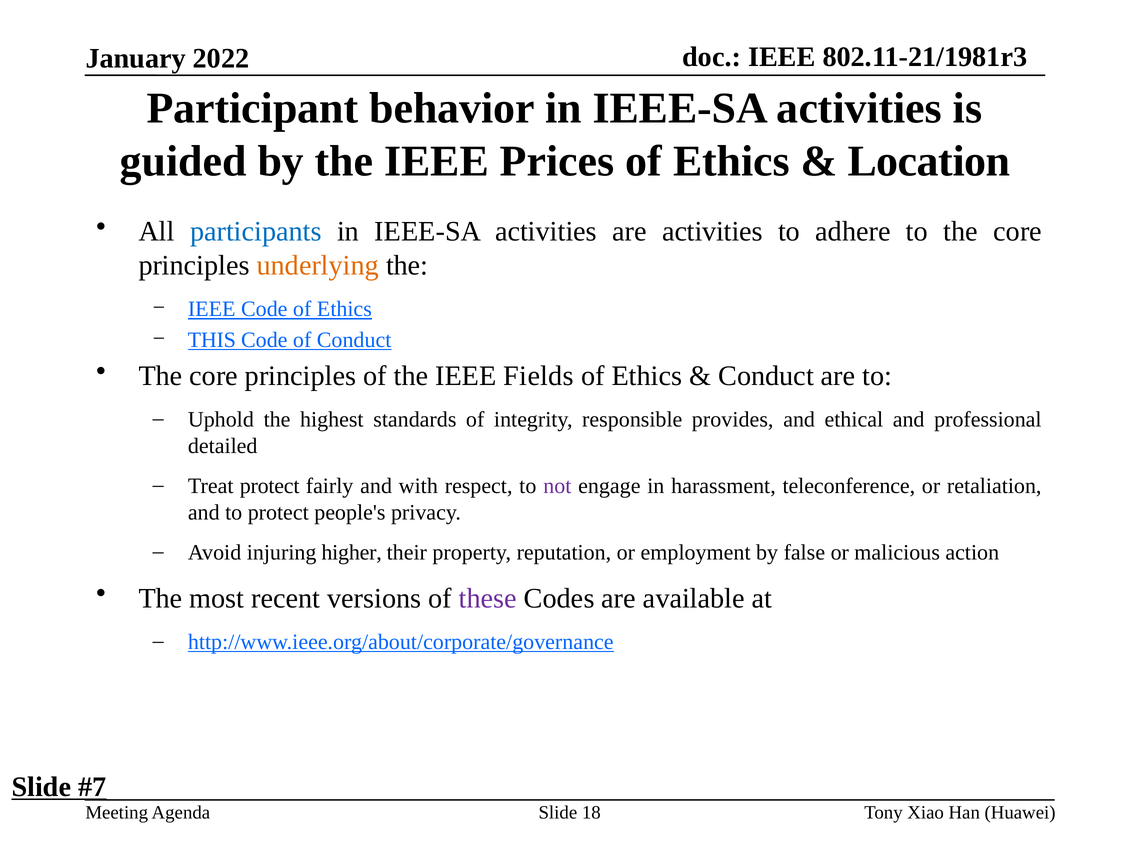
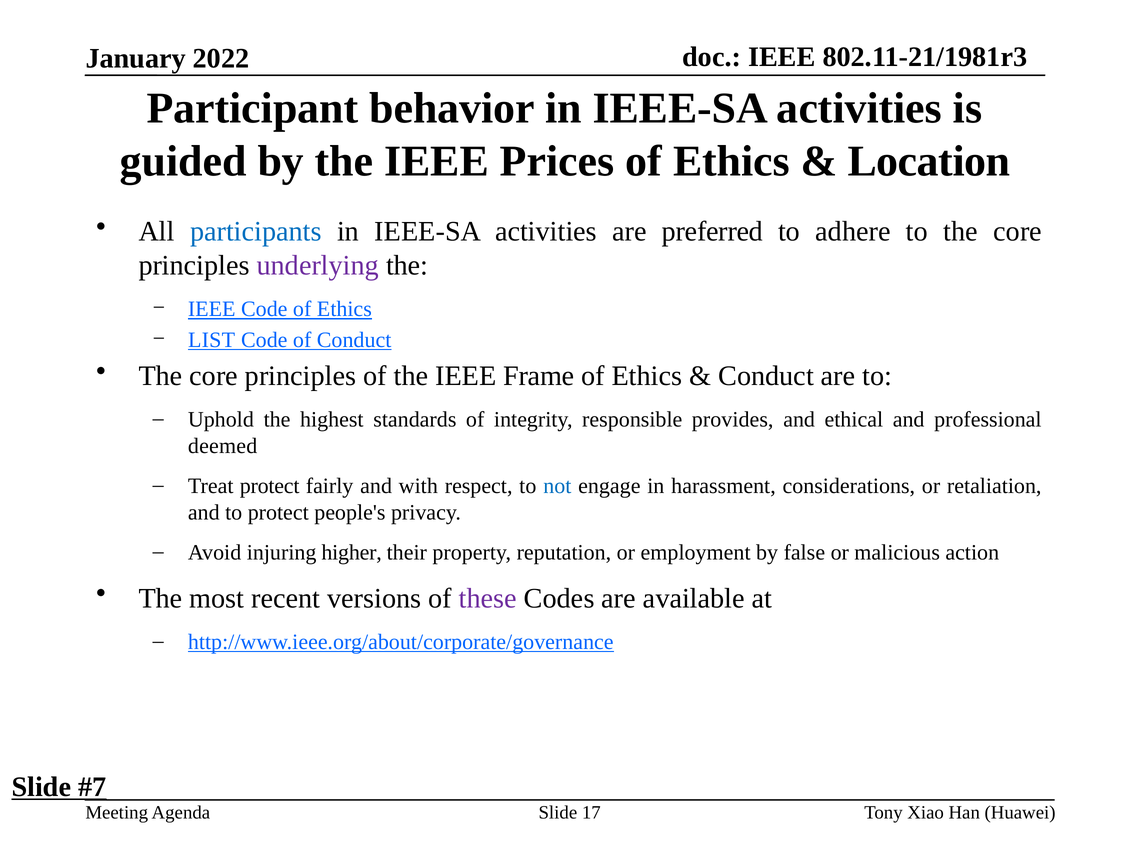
are activities: activities -> preferred
underlying colour: orange -> purple
THIS: THIS -> LIST
Fields: Fields -> Frame
detailed: detailed -> deemed
not colour: purple -> blue
teleconference: teleconference -> considerations
18: 18 -> 17
